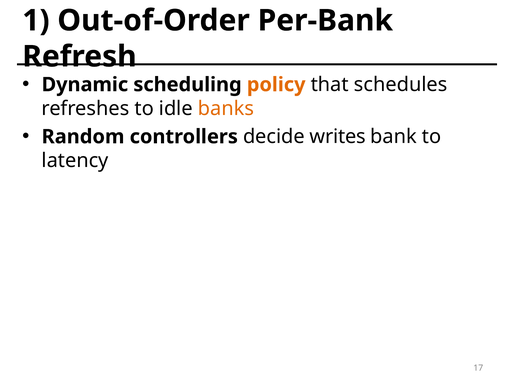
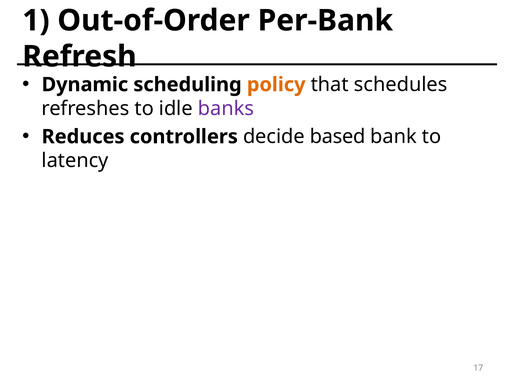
banks colour: orange -> purple
Random: Random -> Reduces
writes: writes -> based
